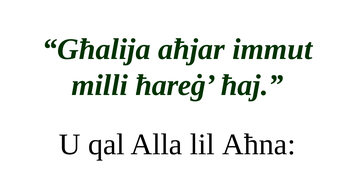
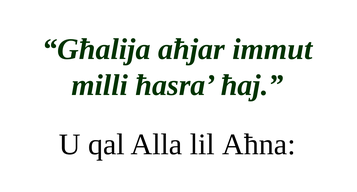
ħareġ: ħareġ -> ħasra
